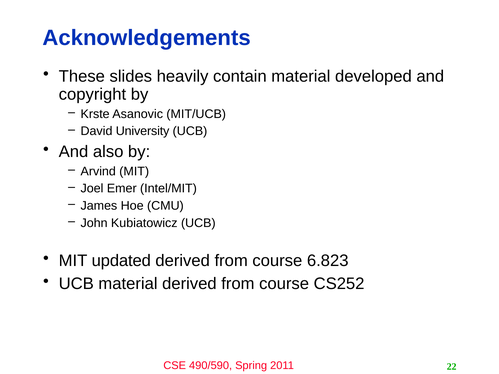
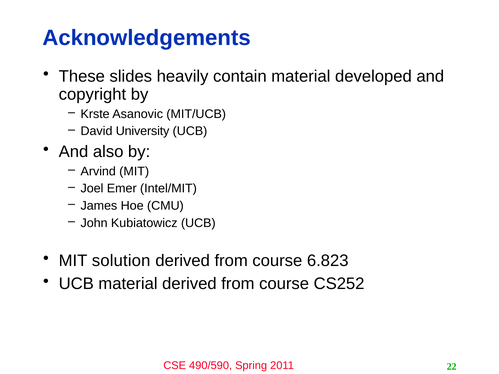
updated: updated -> solution
